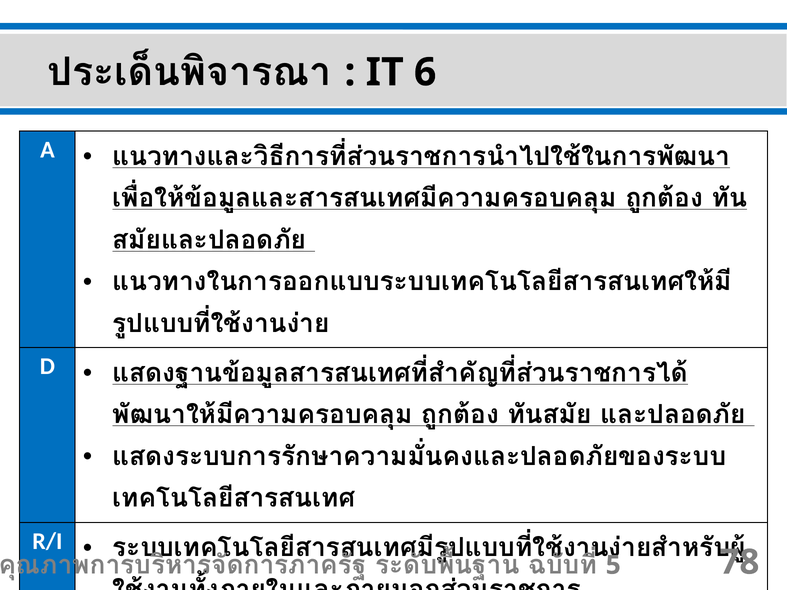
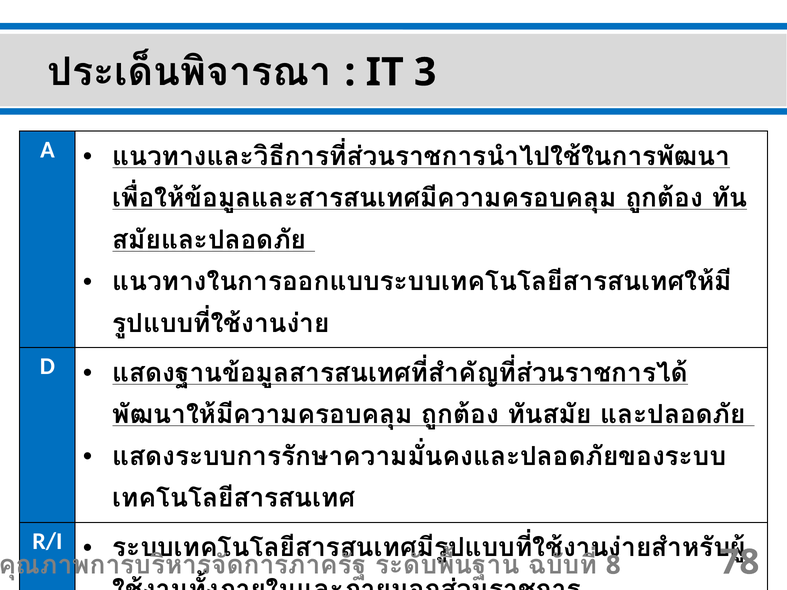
6: 6 -> 3
5: 5 -> 8
